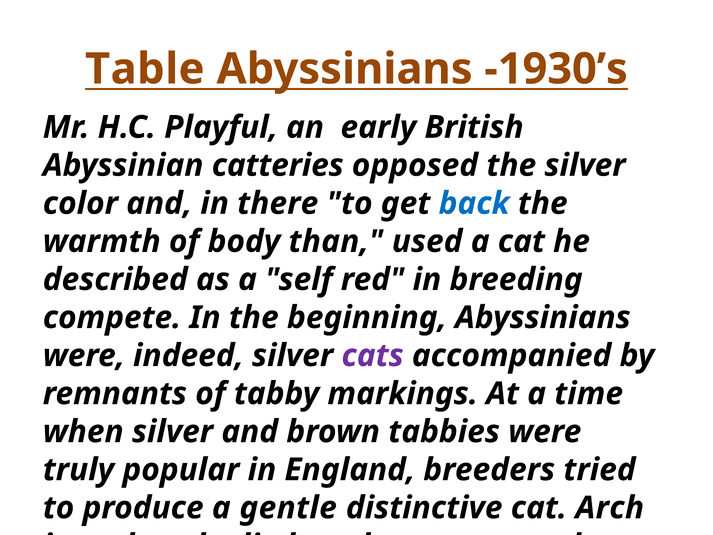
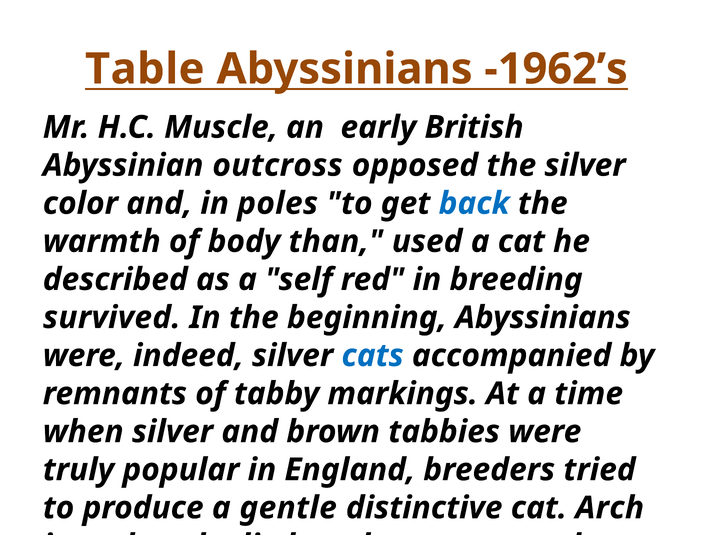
-1930’s: -1930’s -> -1962’s
Playful: Playful -> Muscle
catteries: catteries -> outcross
there: there -> poles
compete: compete -> survived
cats colour: purple -> blue
